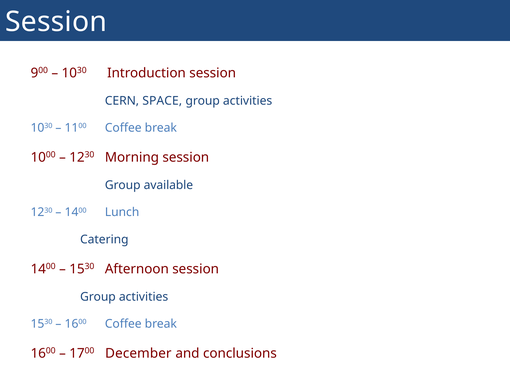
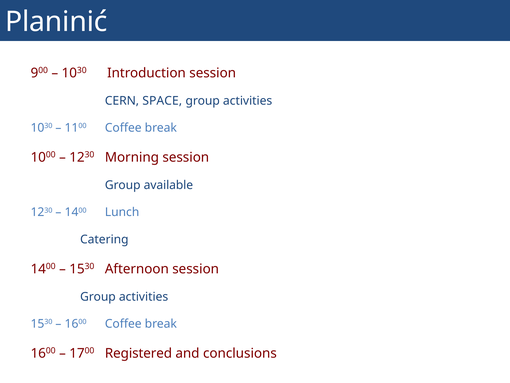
Session at (56, 22): Session -> Planinić
December: December -> Registered
